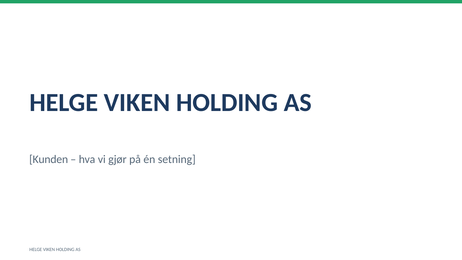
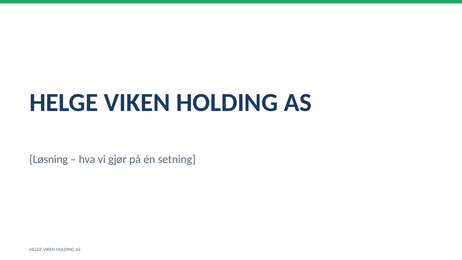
Kunden: Kunden -> Løsning
